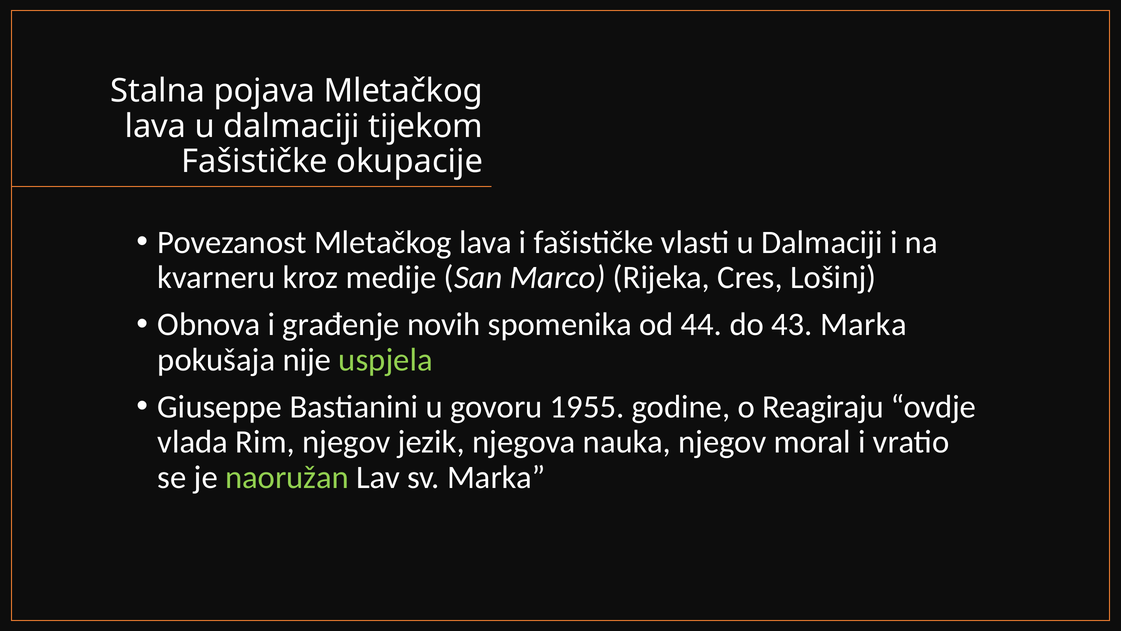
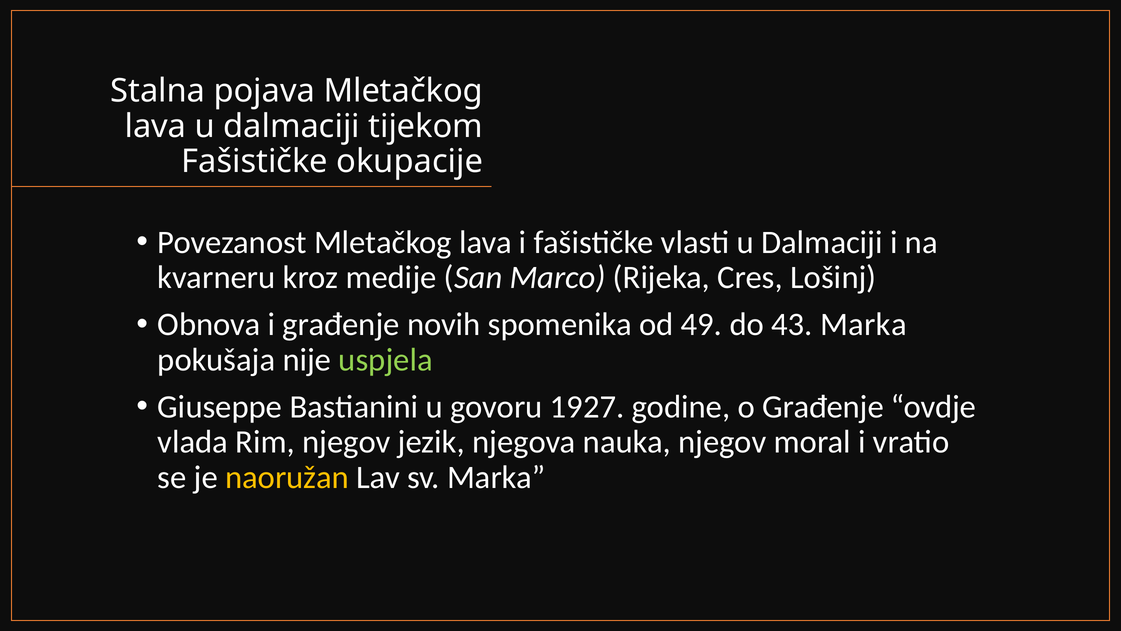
44: 44 -> 49
1955: 1955 -> 1927
o Reagiraju: Reagiraju -> Građenje
naoružan colour: light green -> yellow
